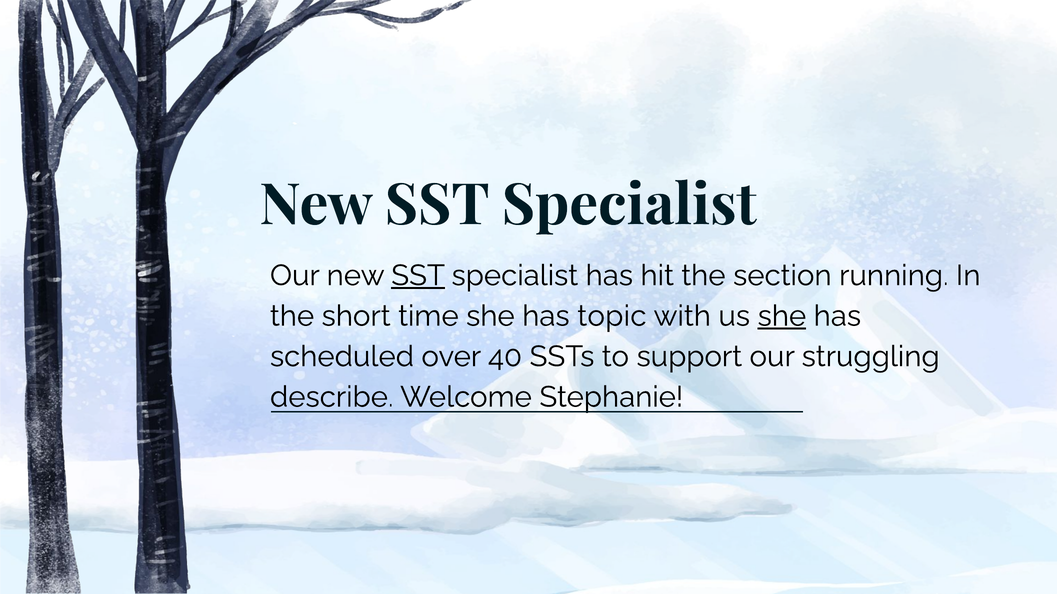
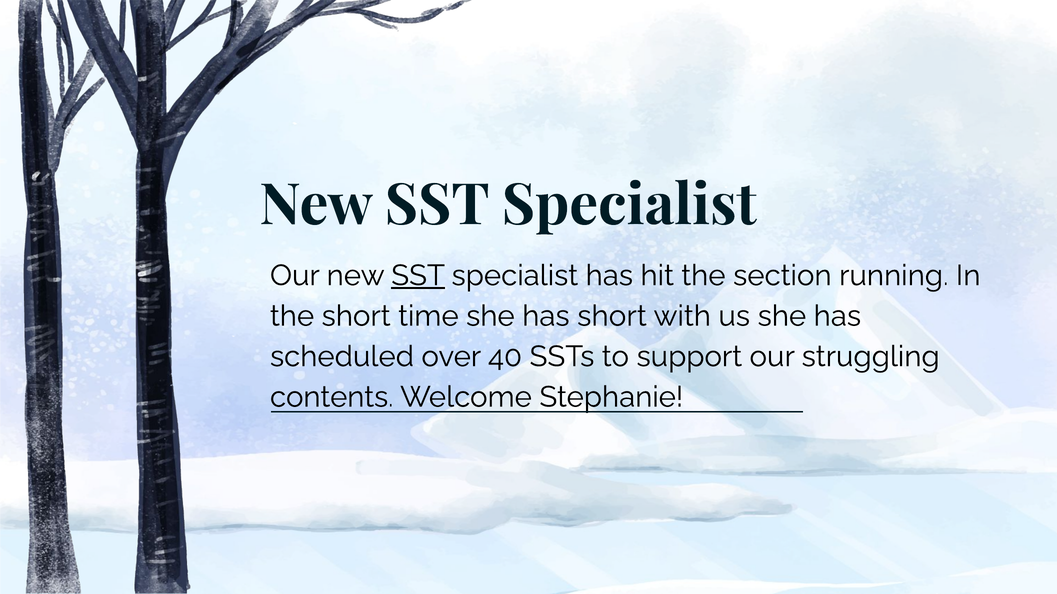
has topic: topic -> short
she at (782, 316) underline: present -> none
describe: describe -> contents
